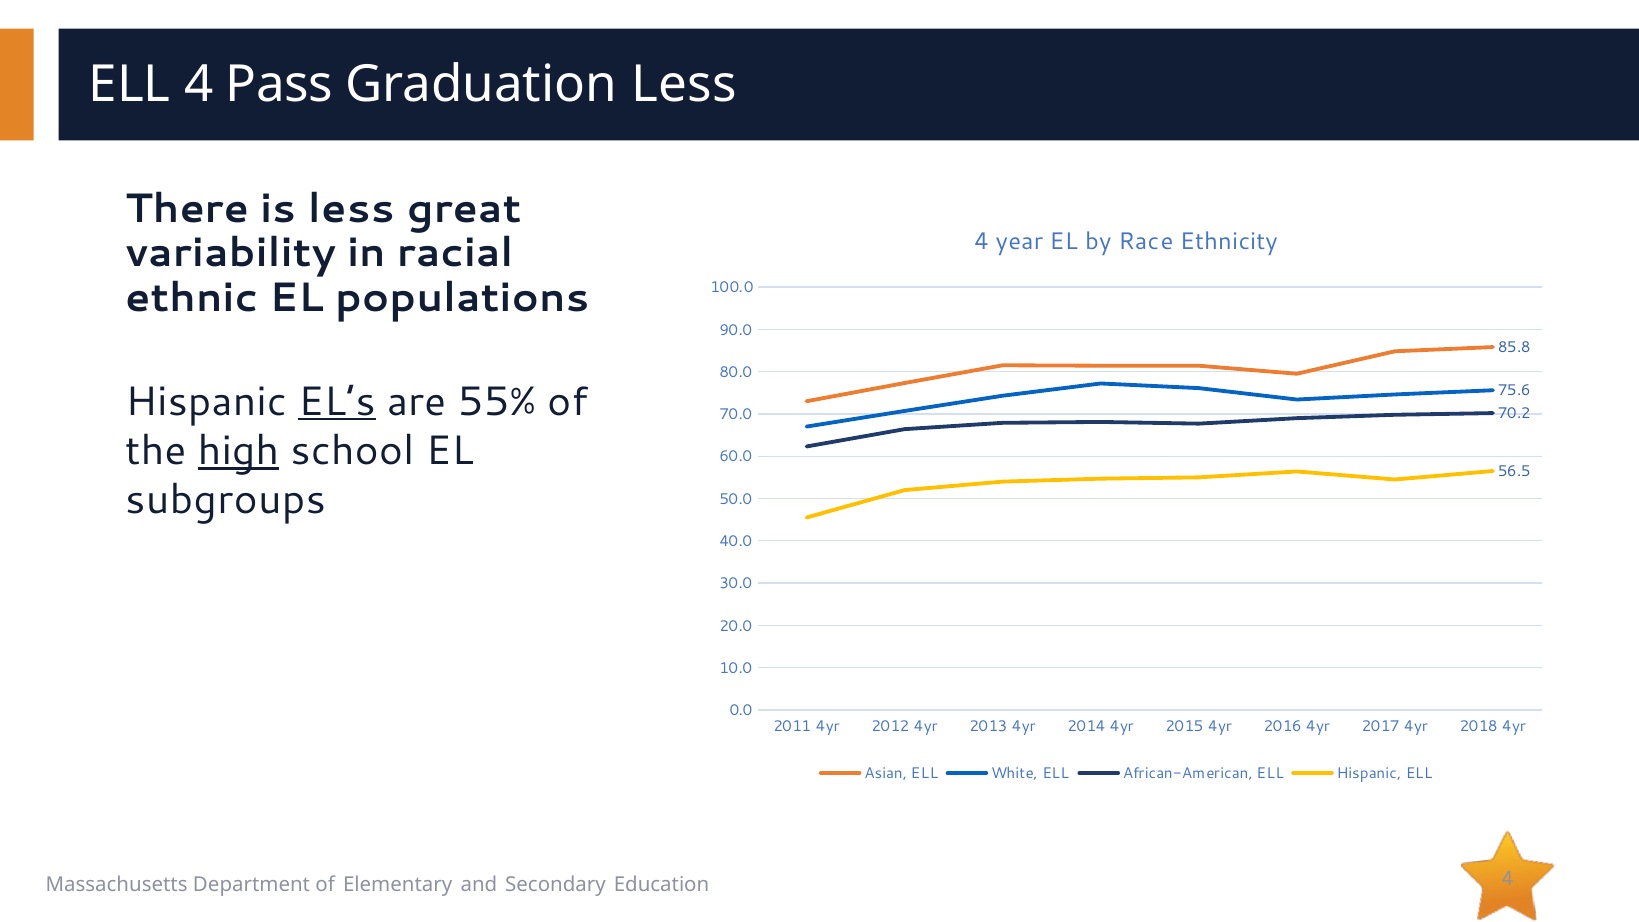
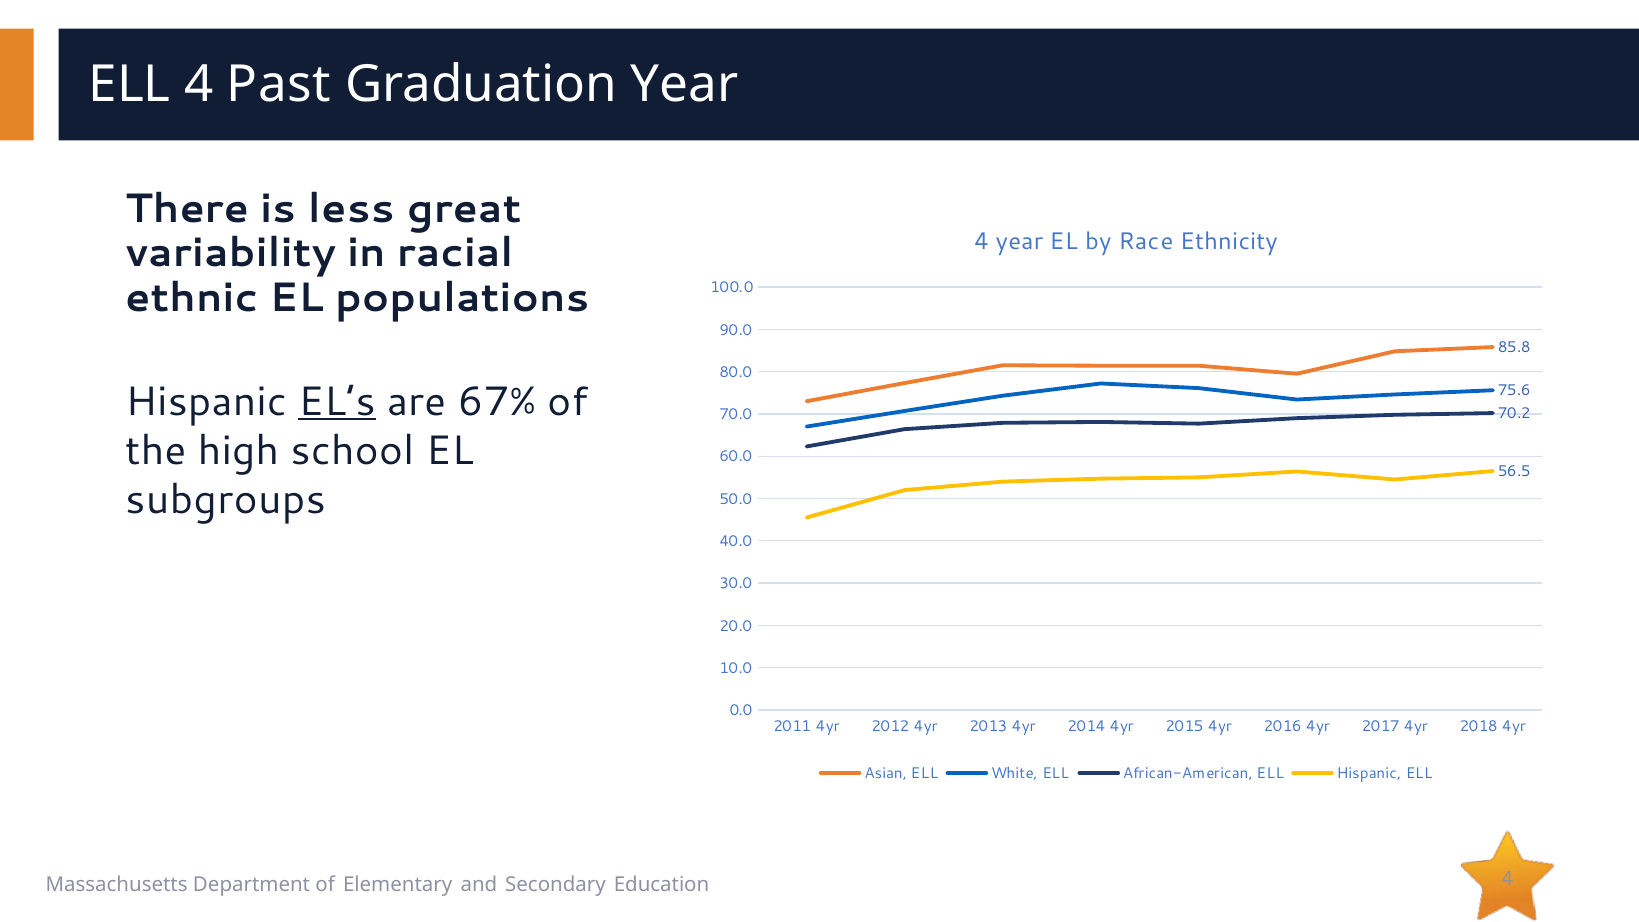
Pass: Pass -> Past
Graduation Less: Less -> Year
55%: 55% -> 67%
high underline: present -> none
